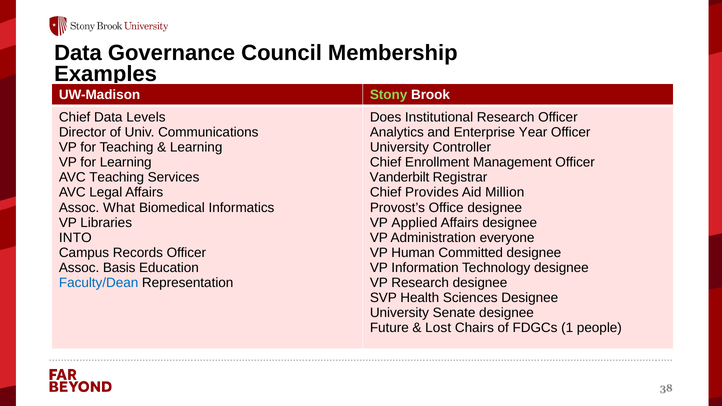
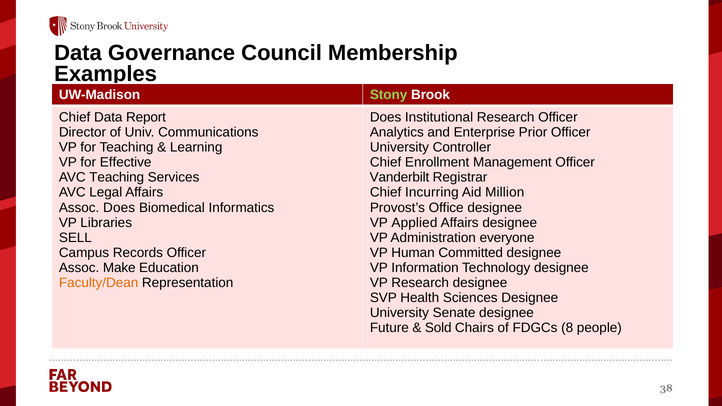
Levels: Levels -> Report
Year: Year -> Prior
for Learning: Learning -> Effective
Provides: Provides -> Incurring
Assoc What: What -> Does
INTO: INTO -> SELL
Basis: Basis -> Make
Faculty/Dean colour: blue -> orange
Lost: Lost -> Sold
1: 1 -> 8
